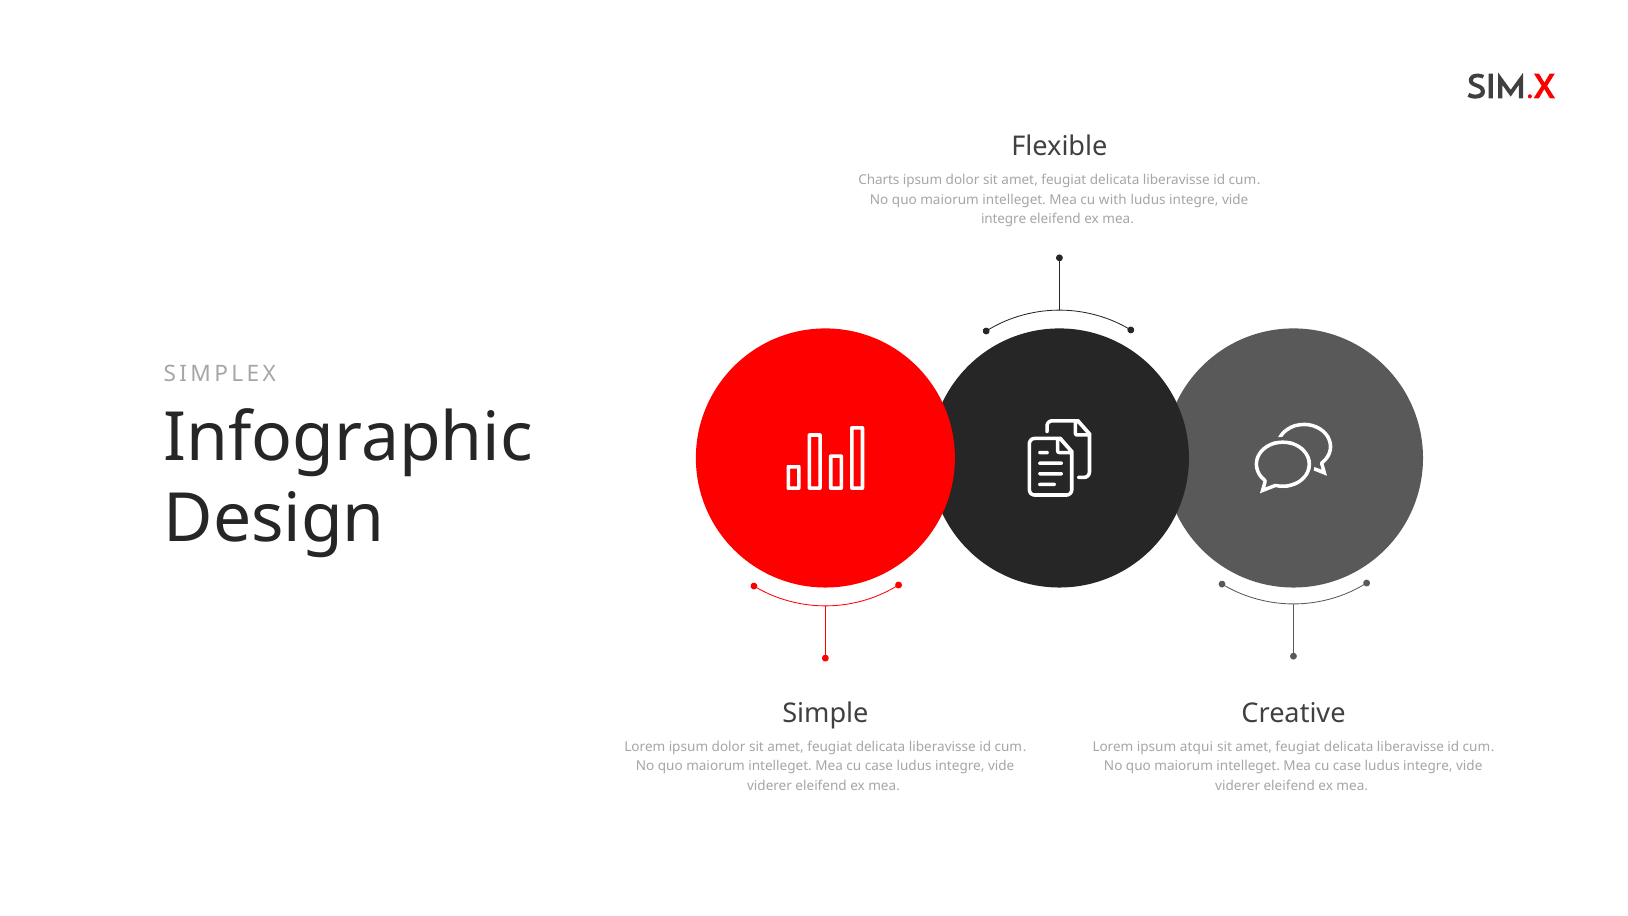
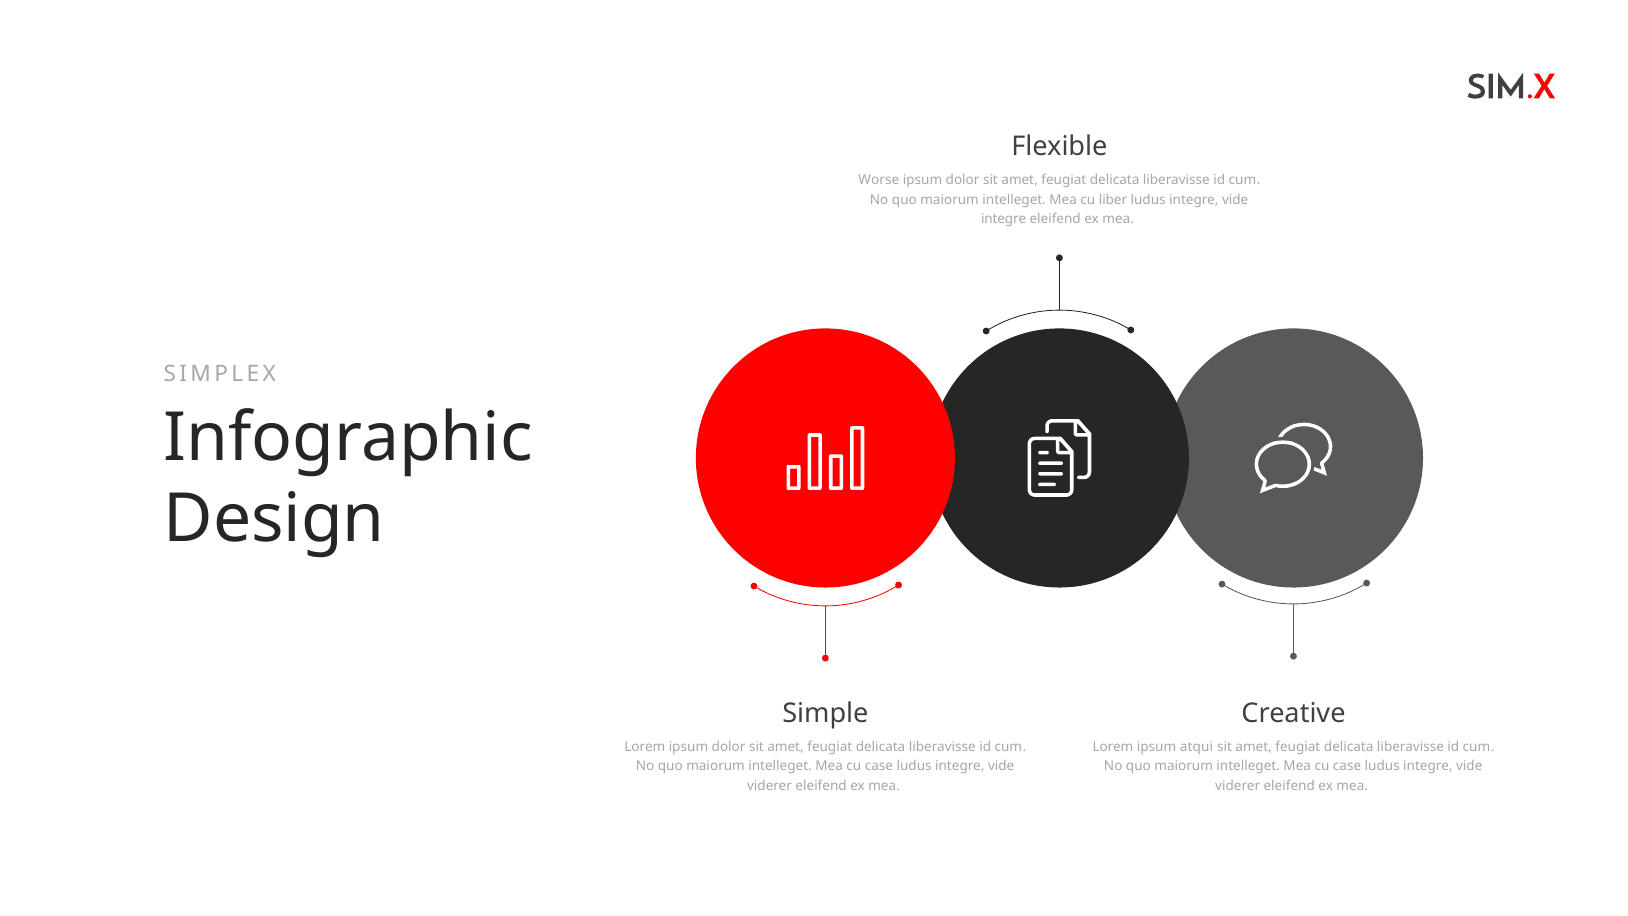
Charts: Charts -> Worse
with: with -> liber
